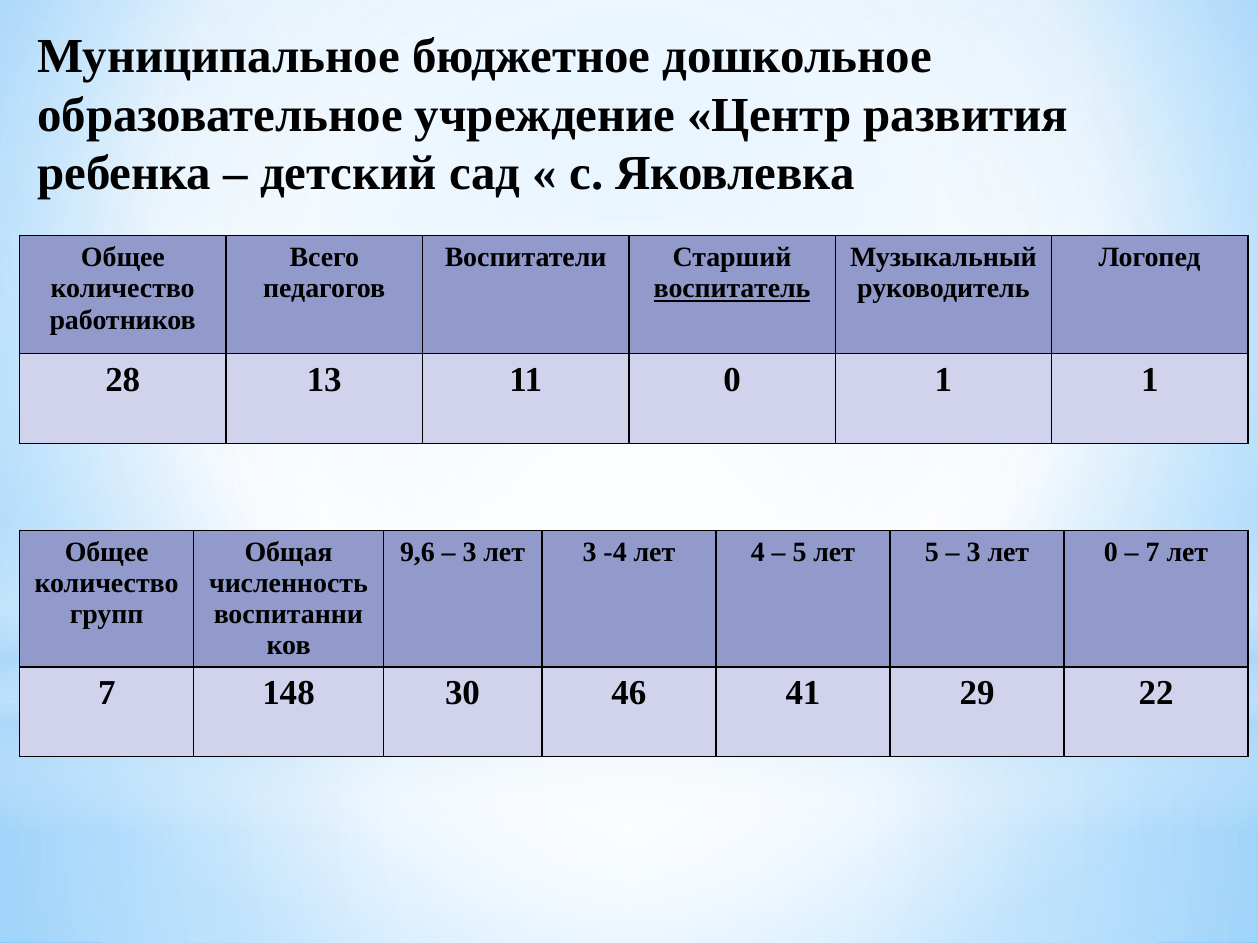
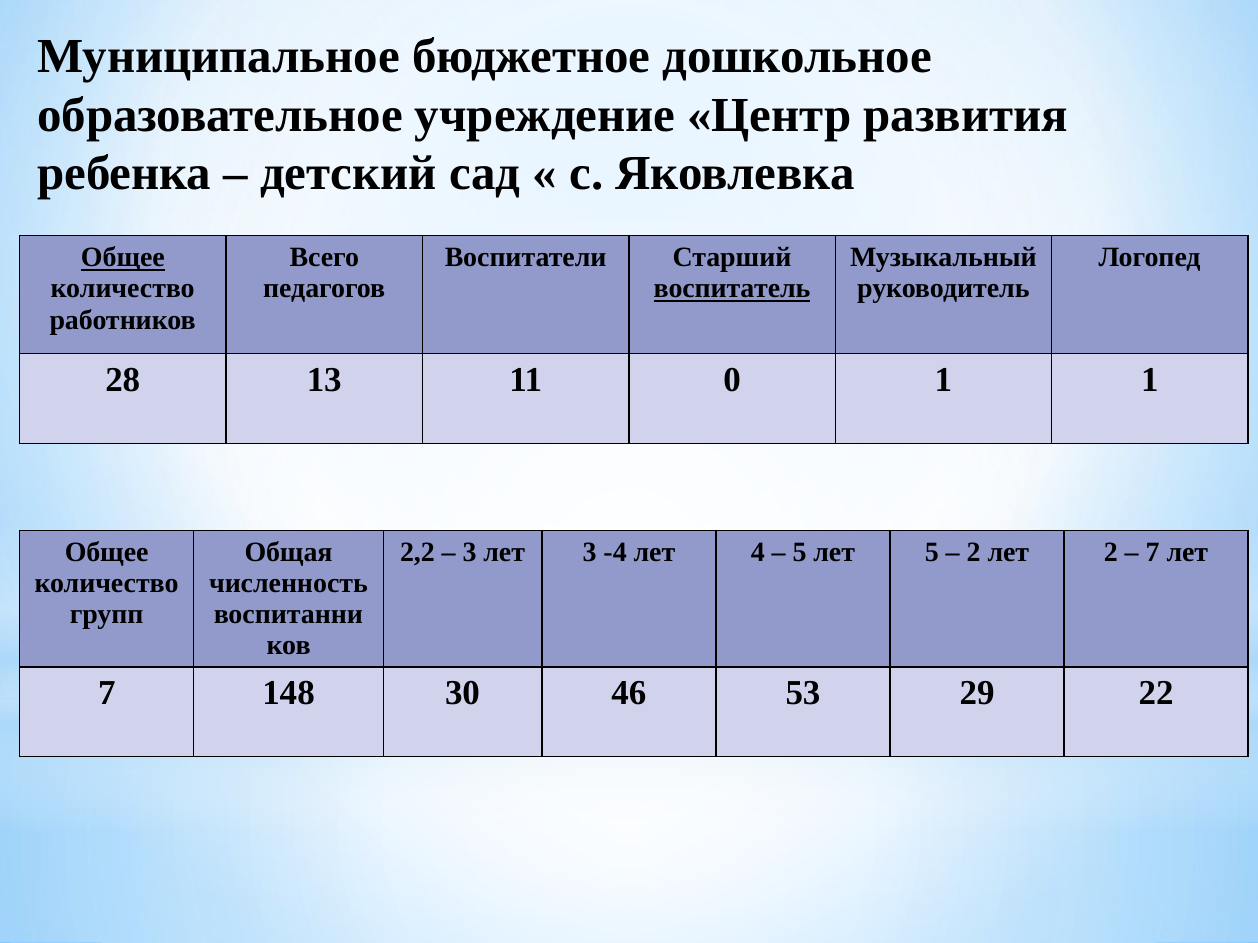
Общее at (123, 258) underline: none -> present
9,6: 9,6 -> 2,2
3 at (974, 553): 3 -> 2
лет 0: 0 -> 2
41: 41 -> 53
